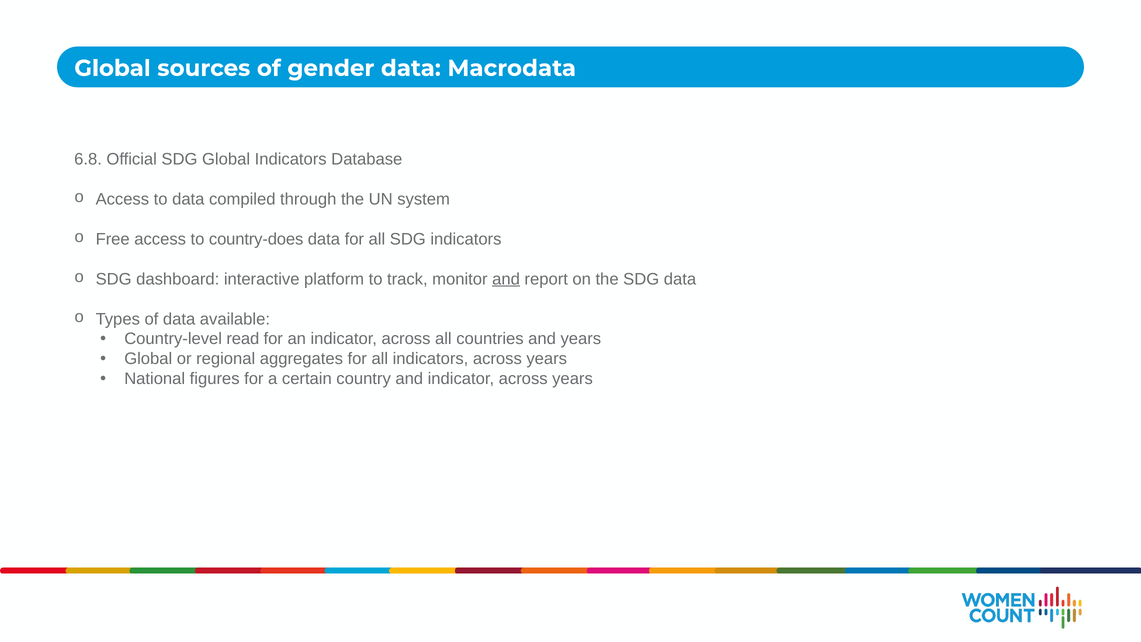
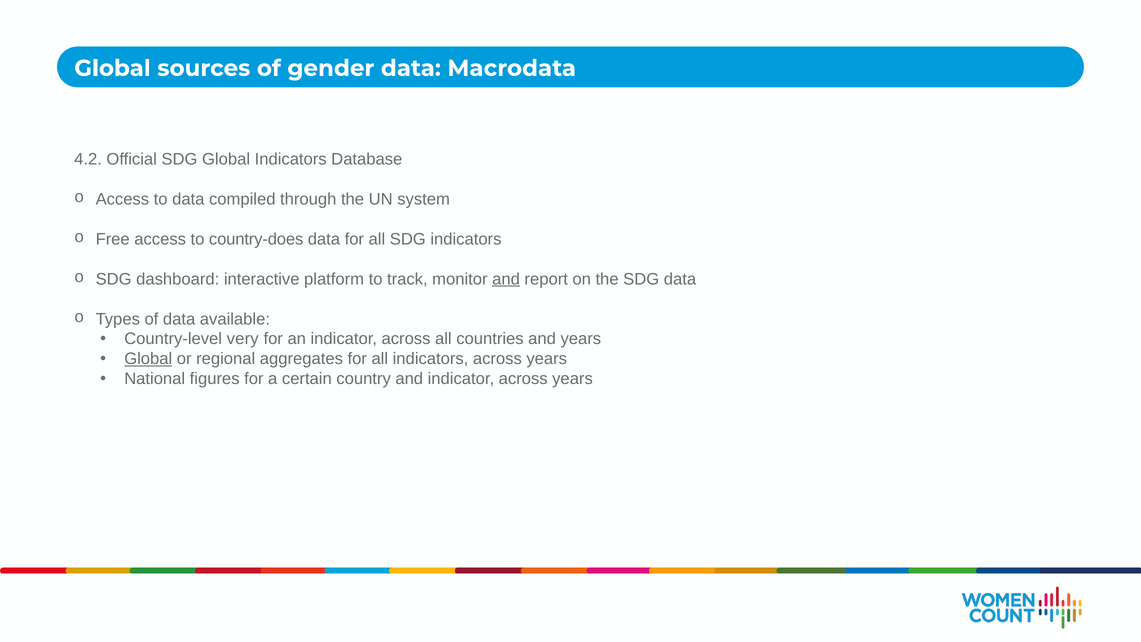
6.8: 6.8 -> 4.2
read: read -> very
Global at (148, 359) underline: none -> present
